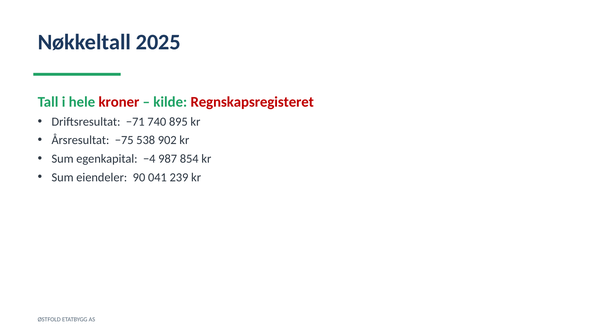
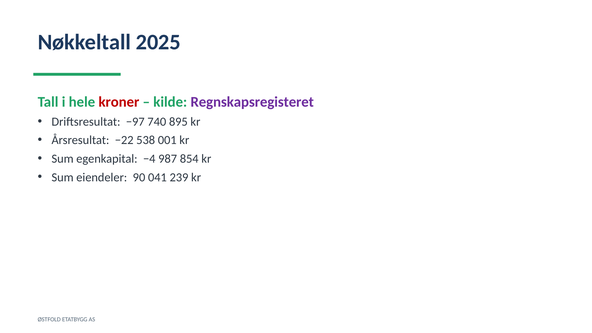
Regnskapsregisteret colour: red -> purple
−71: −71 -> −97
−75: −75 -> −22
902: 902 -> 001
